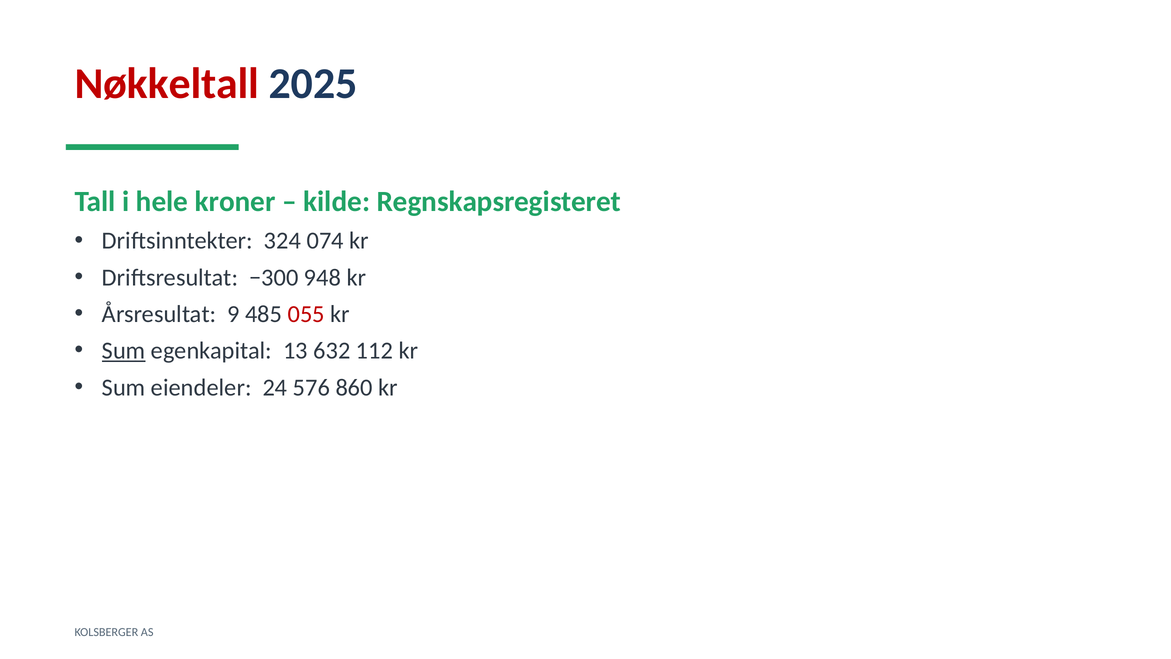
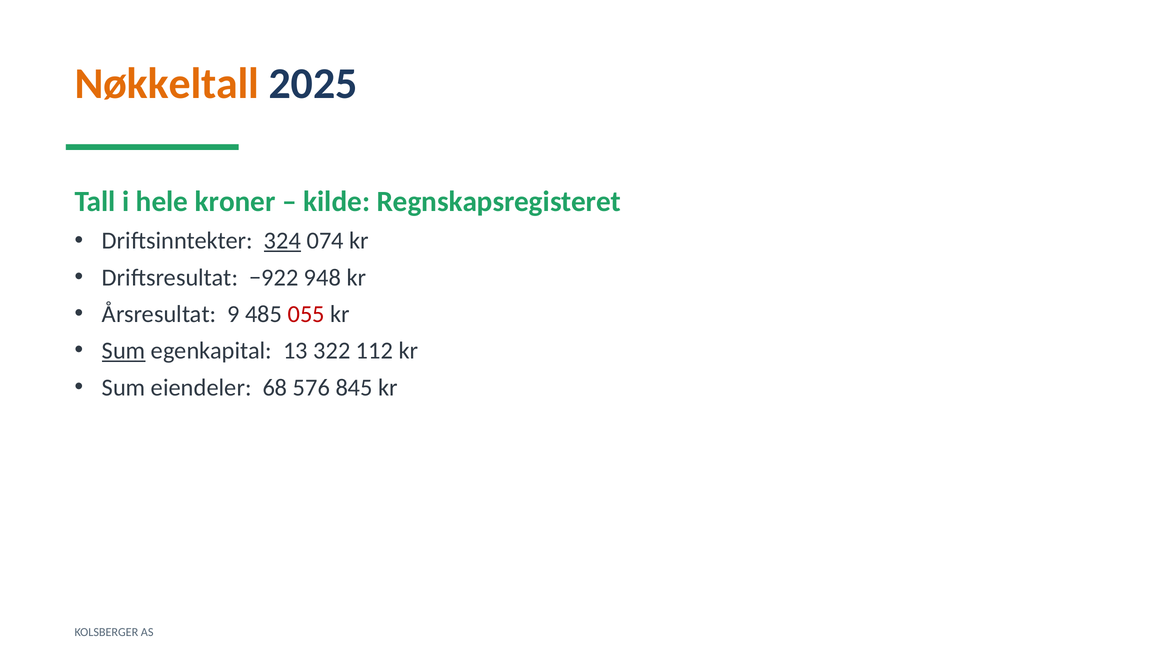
Nøkkeltall colour: red -> orange
324 underline: none -> present
−300: −300 -> −922
632: 632 -> 322
24: 24 -> 68
860: 860 -> 845
